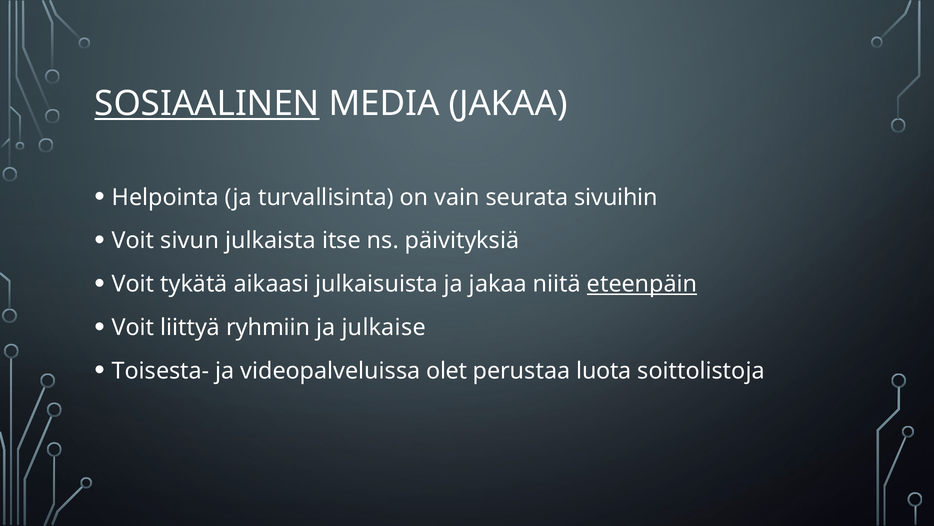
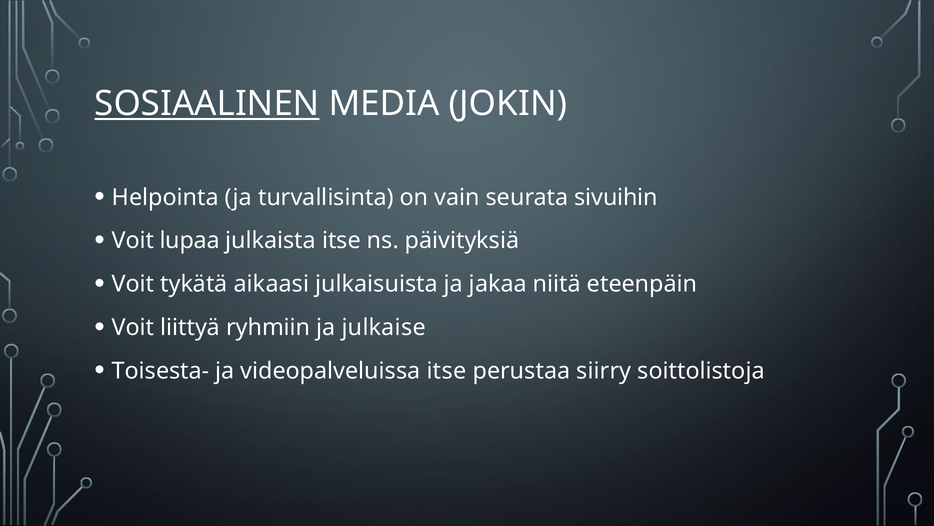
MEDIA JAKAA: JAKAA -> JOKIN
sivun: sivun -> lupaa
eteenpäin underline: present -> none
videopalveluissa olet: olet -> itse
luota: luota -> siirry
